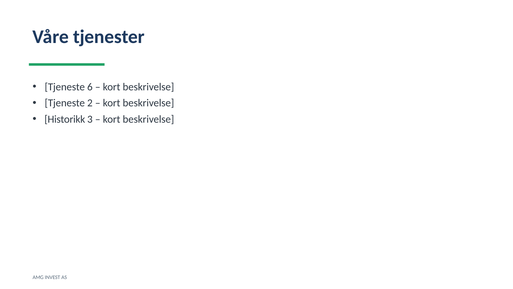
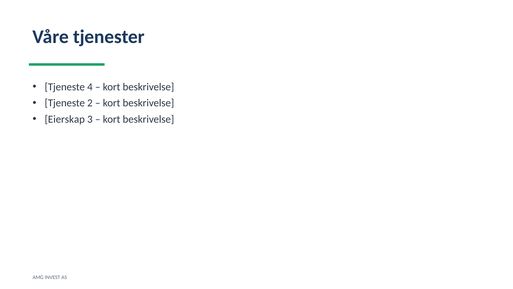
6: 6 -> 4
Historikk: Historikk -> Eierskap
